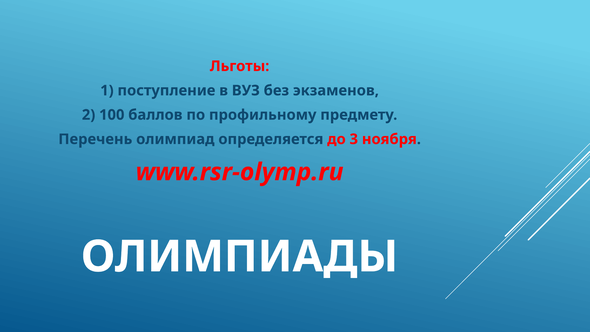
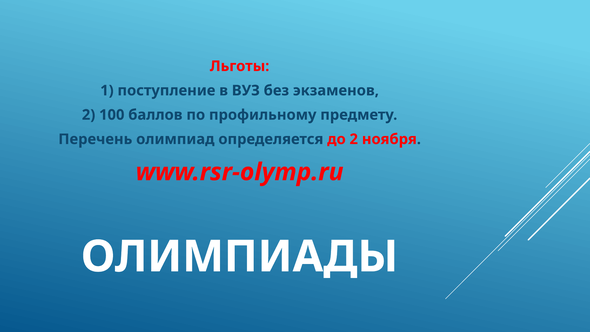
до 3: 3 -> 2
